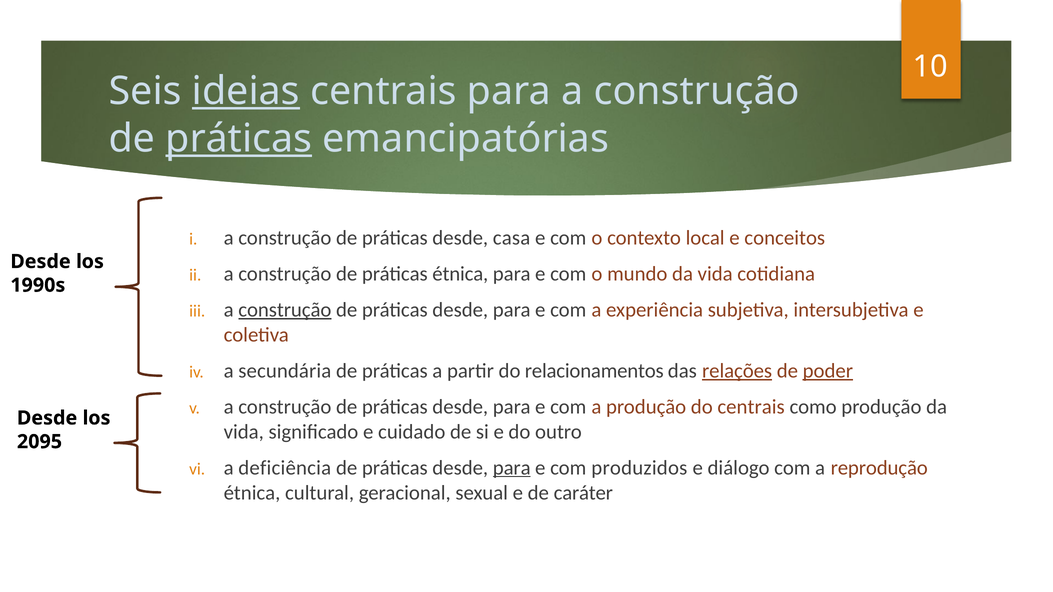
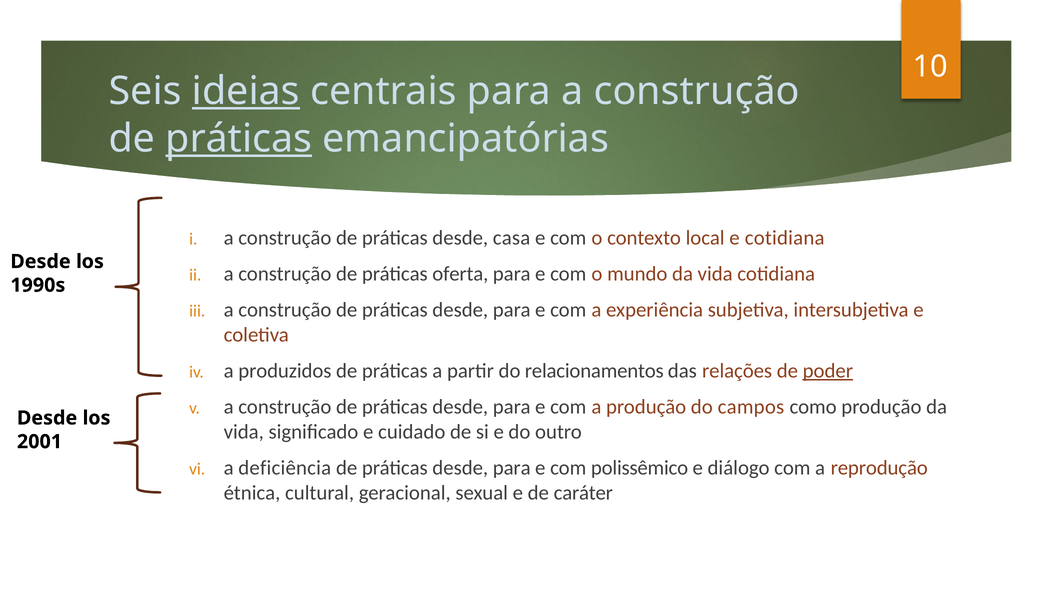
e conceitos: conceitos -> cotidiana
práticas étnica: étnica -> oferta
construção at (285, 310) underline: present -> none
secundária: secundária -> produzidos
relações underline: present -> none
do centrais: centrais -> campos
2095: 2095 -> 2001
para at (512, 468) underline: present -> none
produzidos: produzidos -> polissêmico
